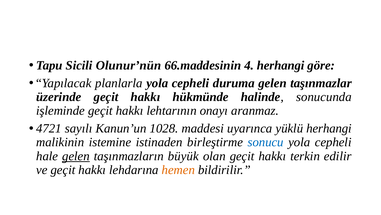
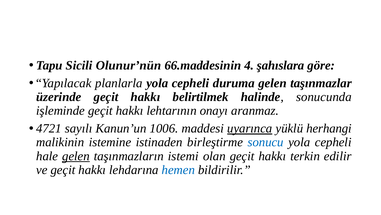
4 herhangi: herhangi -> şahıslara
hükmünde: hükmünde -> belirtilmek
1028: 1028 -> 1006
uyarınca underline: none -> present
büyük: büyük -> istemi
hemen colour: orange -> blue
